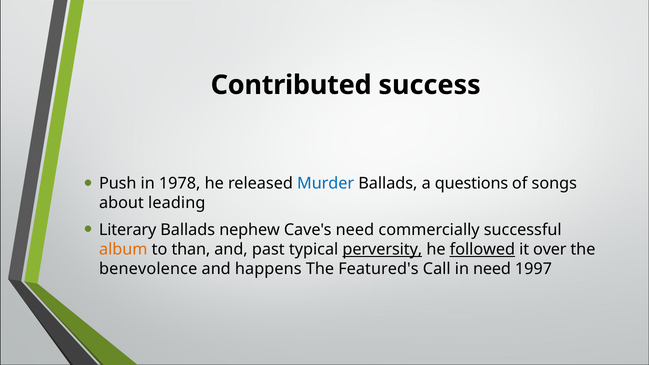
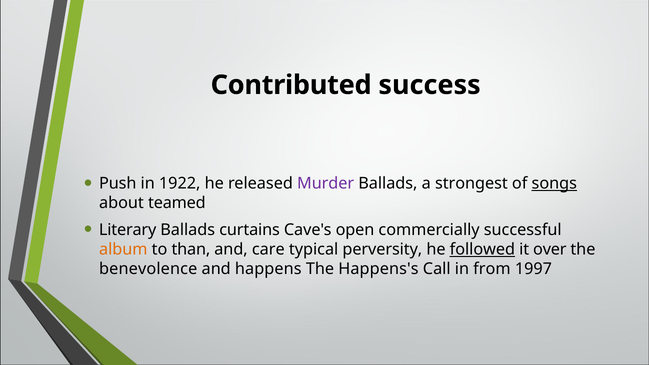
1978: 1978 -> 1922
Murder colour: blue -> purple
questions: questions -> strongest
songs underline: none -> present
leading: leading -> teamed
nephew: nephew -> curtains
Cave's need: need -> open
past: past -> care
perversity underline: present -> none
Featured's: Featured's -> Happens's
in need: need -> from
